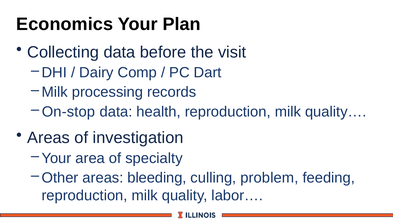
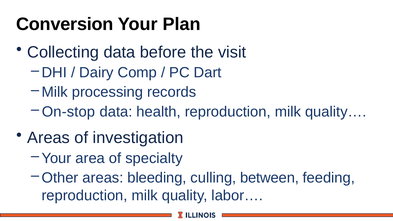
Economics: Economics -> Conversion
problem: problem -> between
